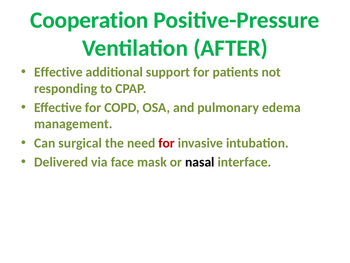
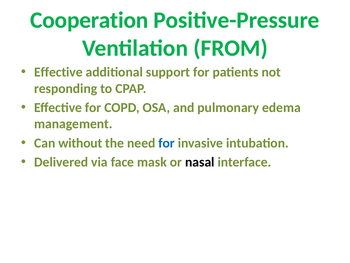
AFTER: AFTER -> FROM
surgical: surgical -> without
for at (167, 143) colour: red -> blue
